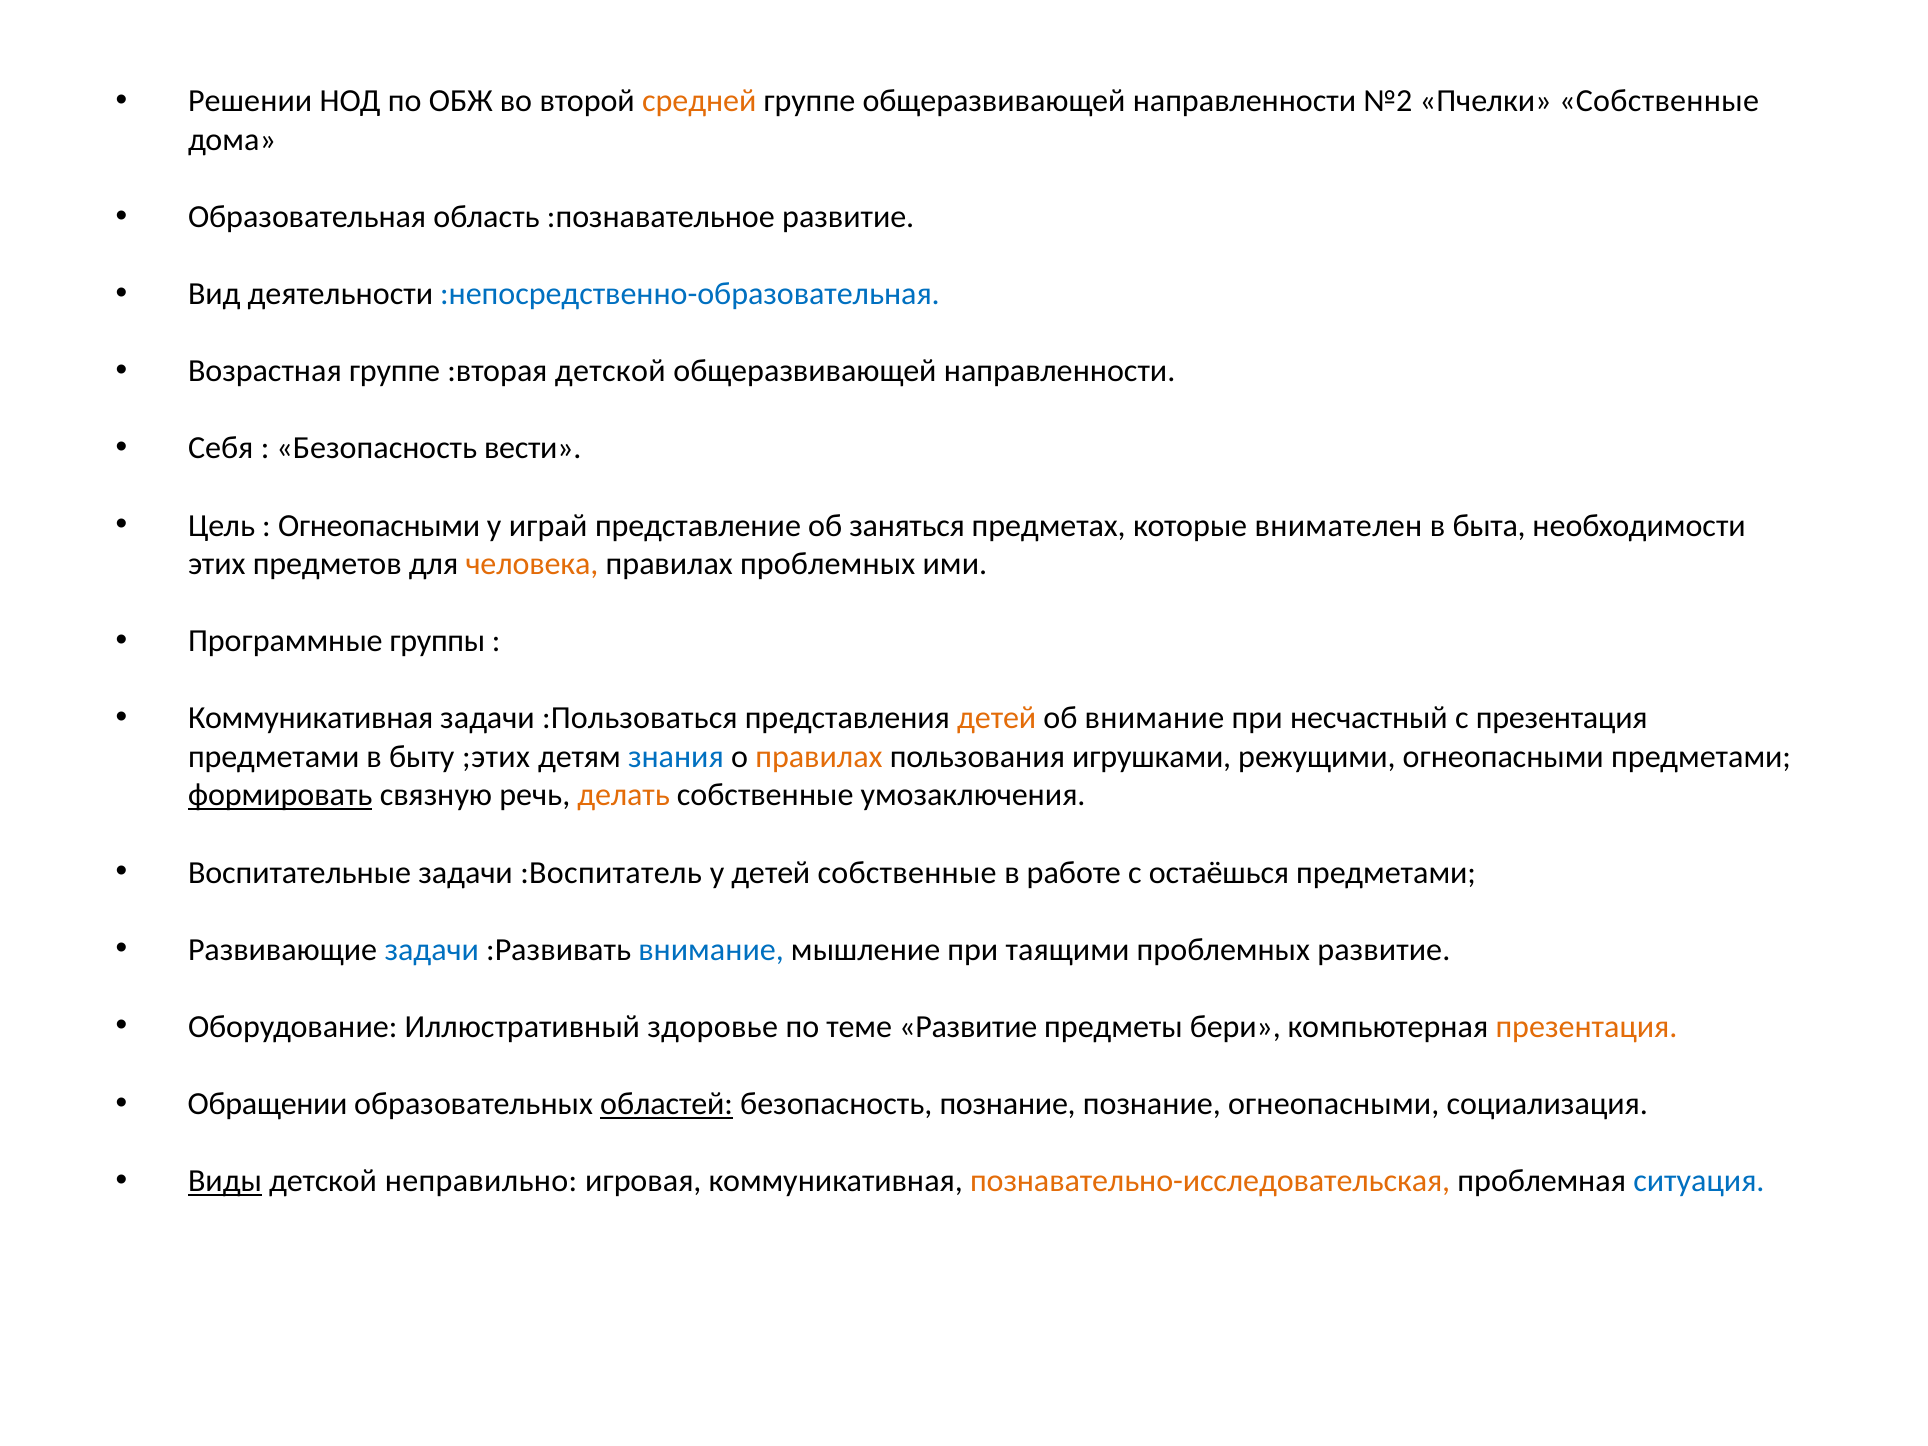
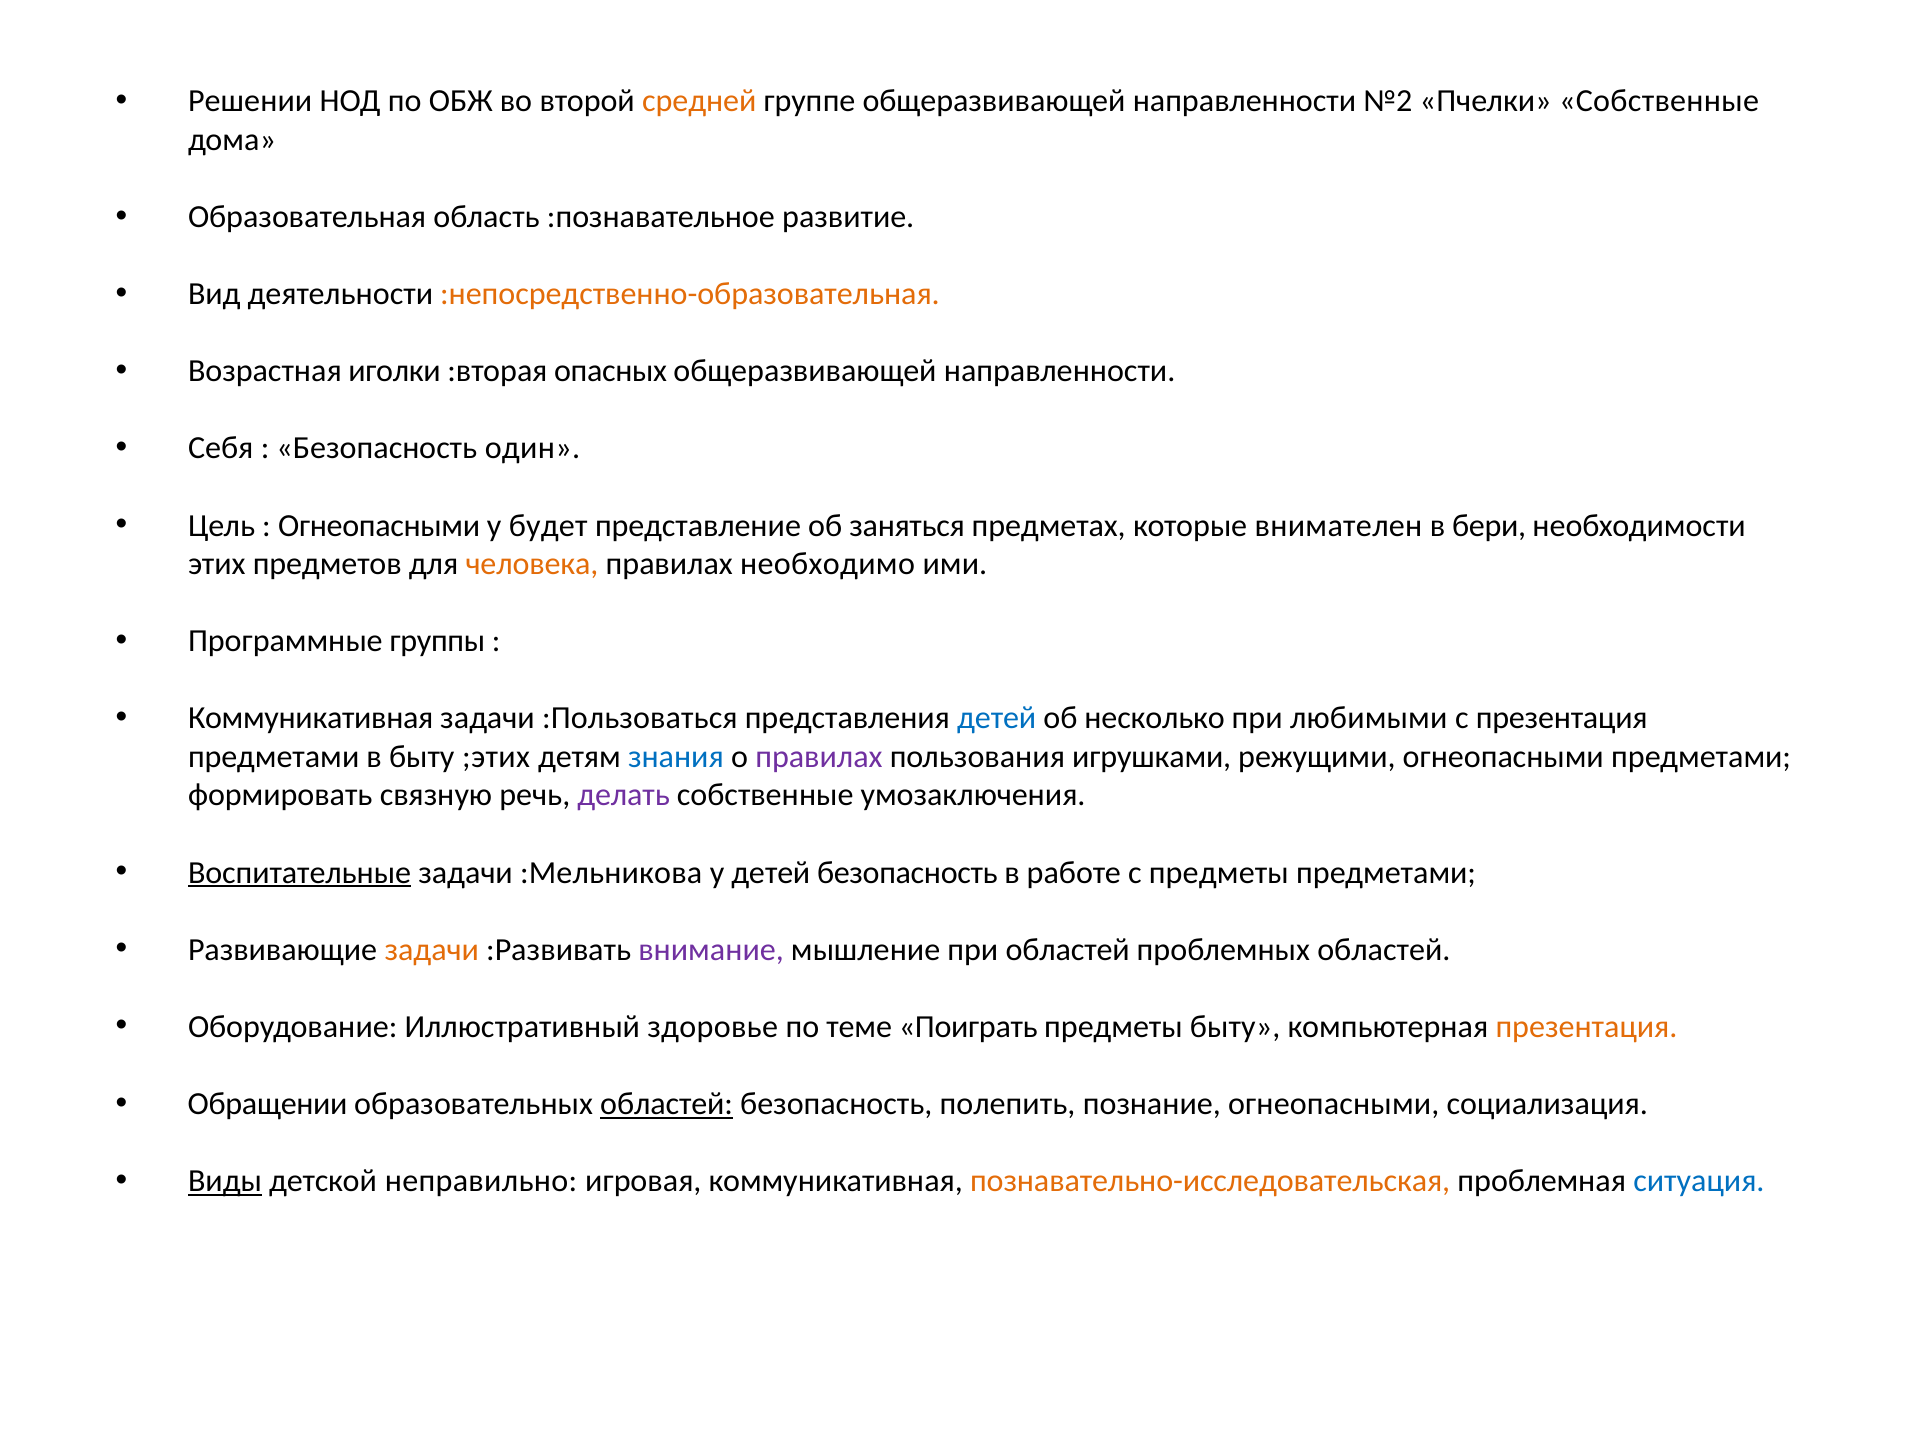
:непосредственно-образовательная colour: blue -> orange
Возрастная группе: группе -> иголки
:вторая детской: детской -> опасных
вести: вести -> один
играй: играй -> будет
быта: быта -> бери
правилах проблемных: проблемных -> необходимо
детей at (997, 718) colour: orange -> blue
об внимание: внимание -> несколько
несчастный: несчастный -> любимыми
правилах at (819, 757) colour: orange -> purple
формировать underline: present -> none
делать colour: orange -> purple
Воспитательные underline: none -> present
:Воспитатель: :Воспитатель -> :Мельникова
детей собственные: собственные -> безопасность
с остаёшься: остаёшься -> предметы
задачи at (432, 950) colour: blue -> orange
внимание at (711, 950) colour: blue -> purple
при таящими: таящими -> областей
проблемных развитие: развитие -> областей
теме Развитие: Развитие -> Поиграть
предметы бери: бери -> быту
безопасность познание: познание -> полепить
